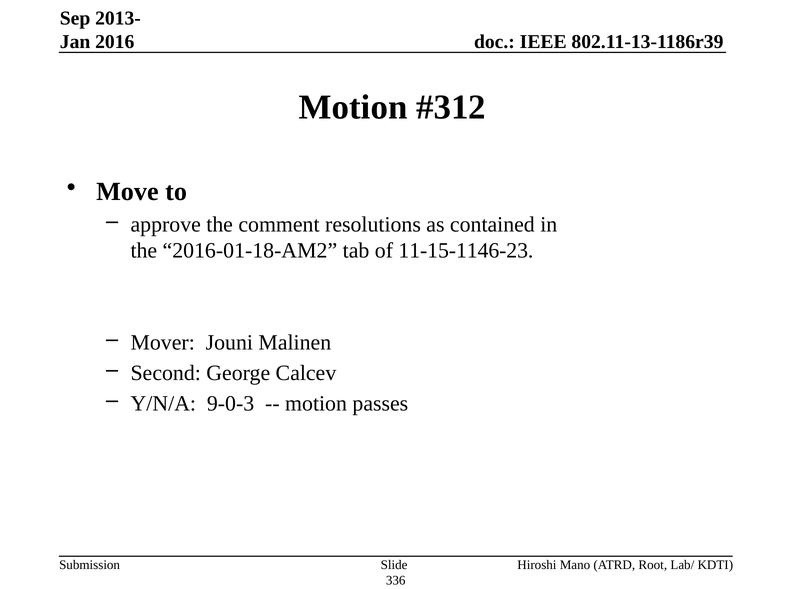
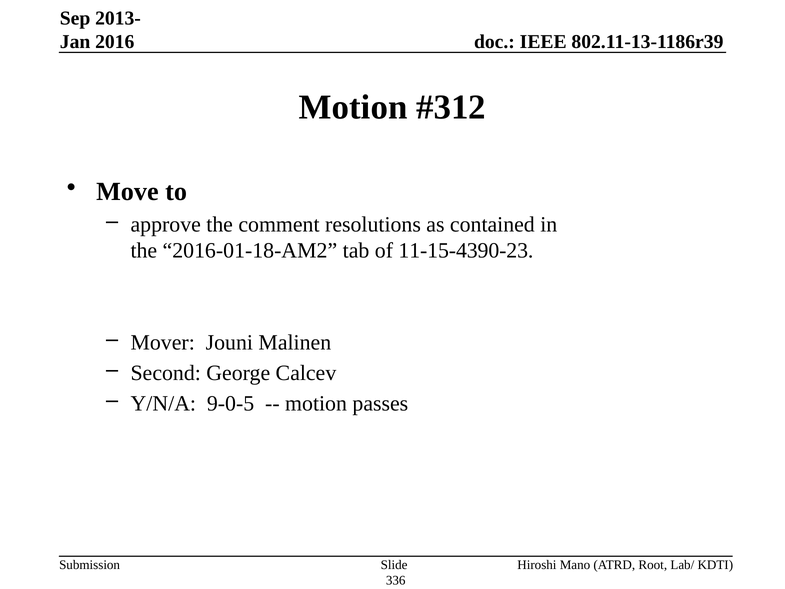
11-15-1146-23: 11-15-1146-23 -> 11-15-4390-23
9-0-3: 9-0-3 -> 9-0-5
